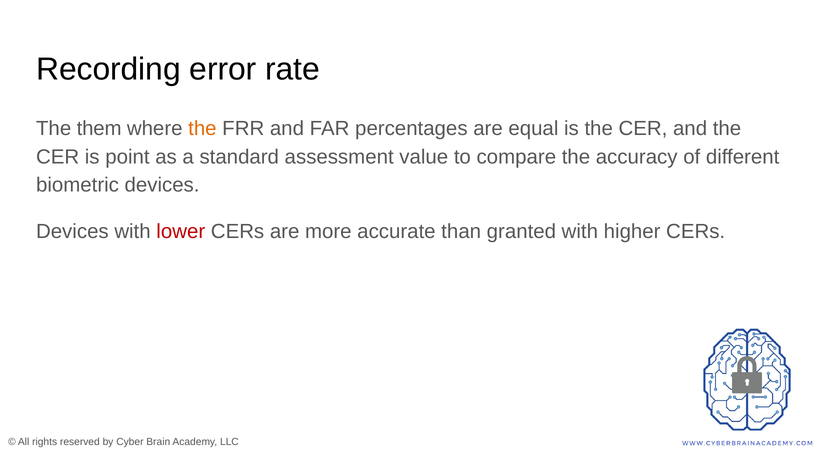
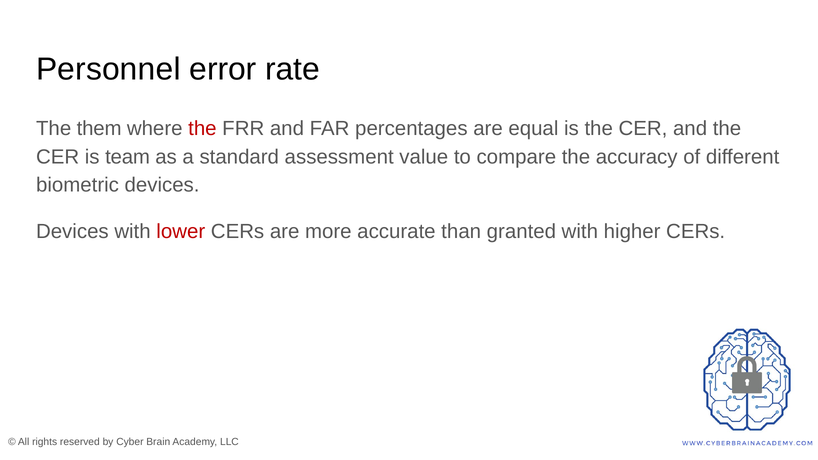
Recording: Recording -> Personnel
the at (202, 129) colour: orange -> red
point: point -> team
